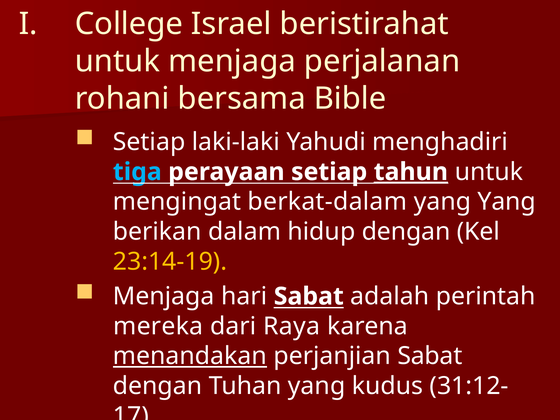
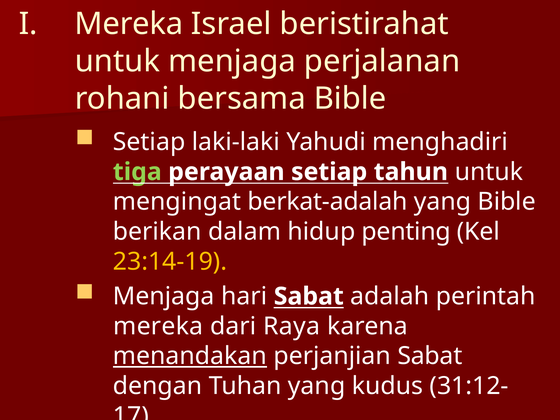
I College: College -> Mereka
tiga colour: light blue -> light green
tahun underline: present -> none
berkat-dalam: berkat-dalam -> berkat-adalah
yang Yang: Yang -> Bible
hidup dengan: dengan -> penting
